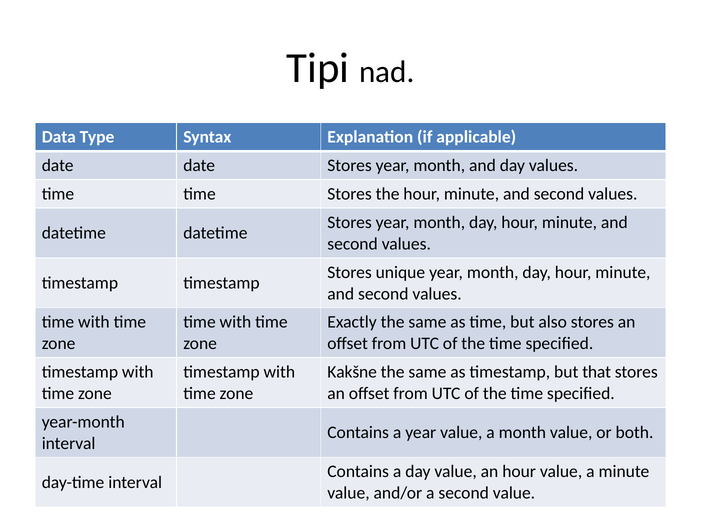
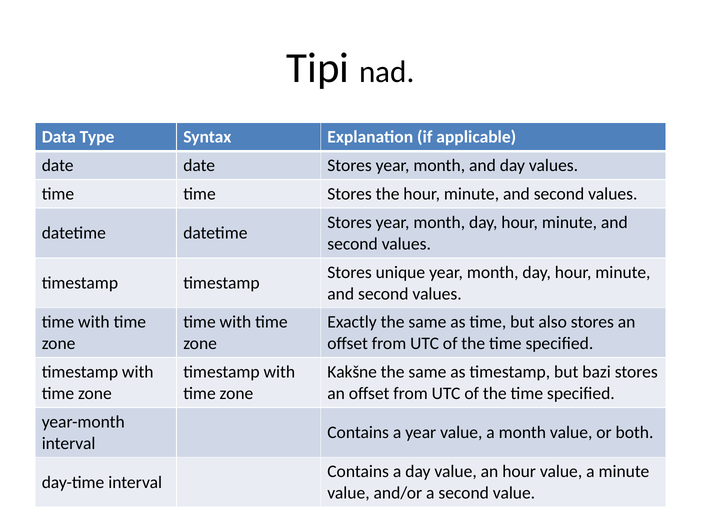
that: that -> bazi
